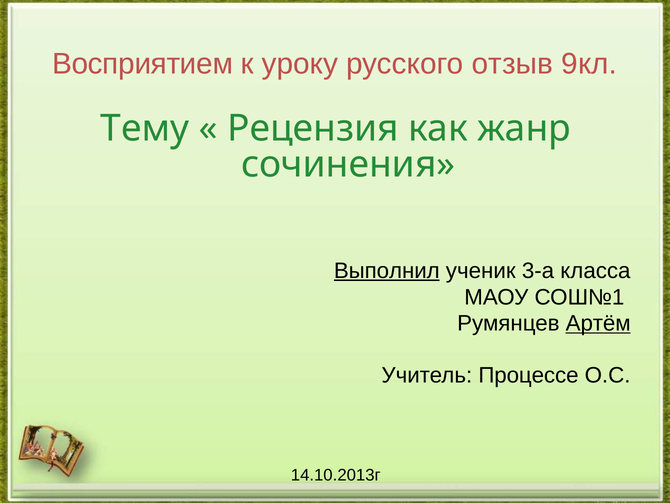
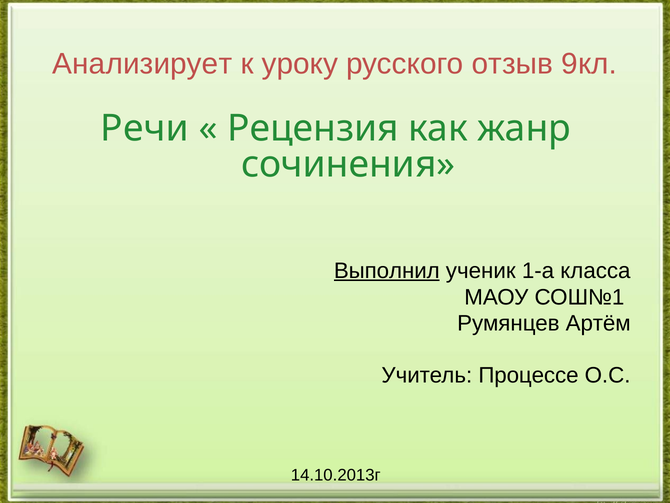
Восприятием: Восприятием -> Анализирует
Тему: Тему -> Речи
3-а: 3-а -> 1-а
Артём underline: present -> none
